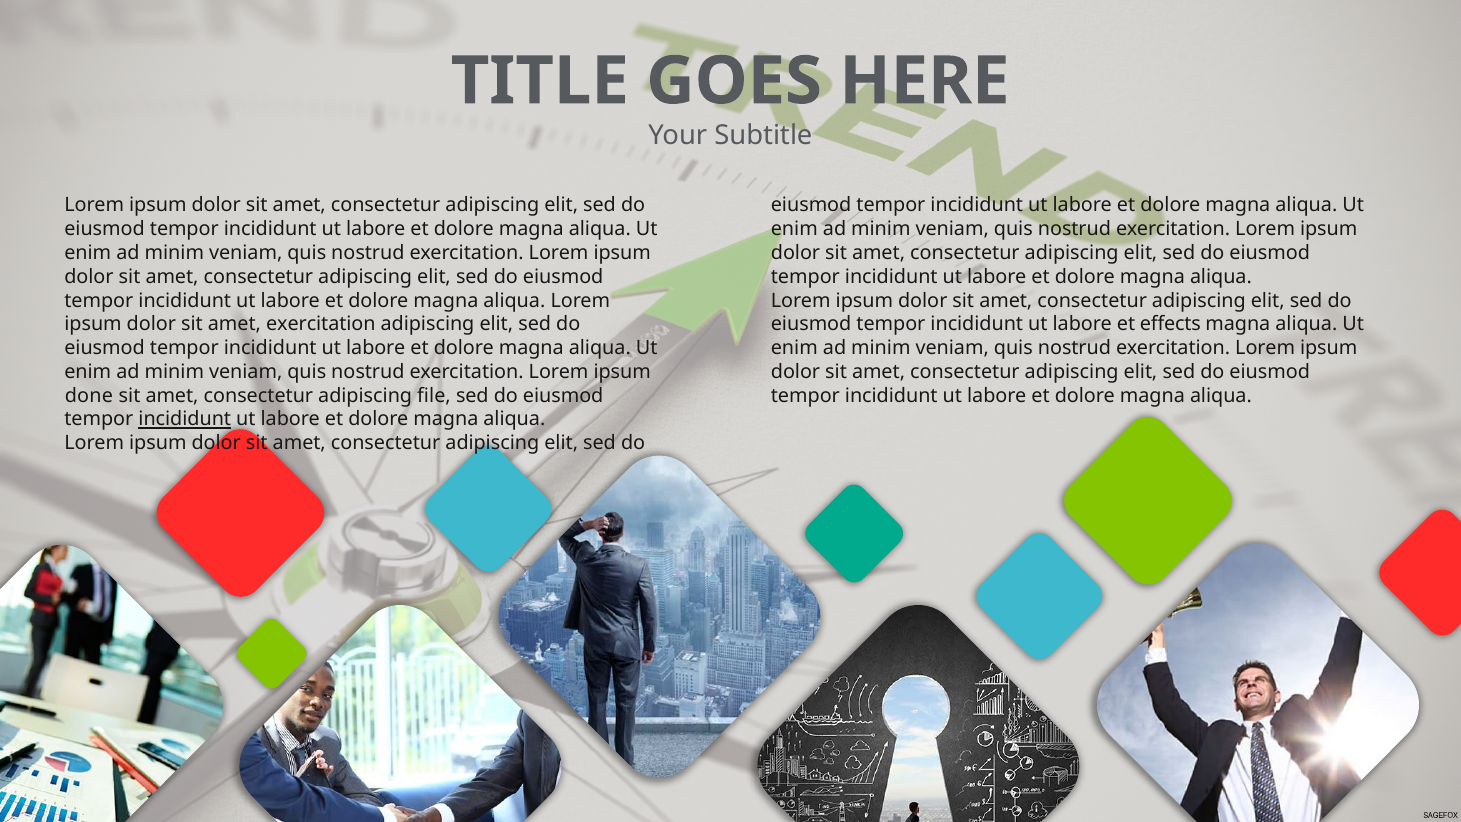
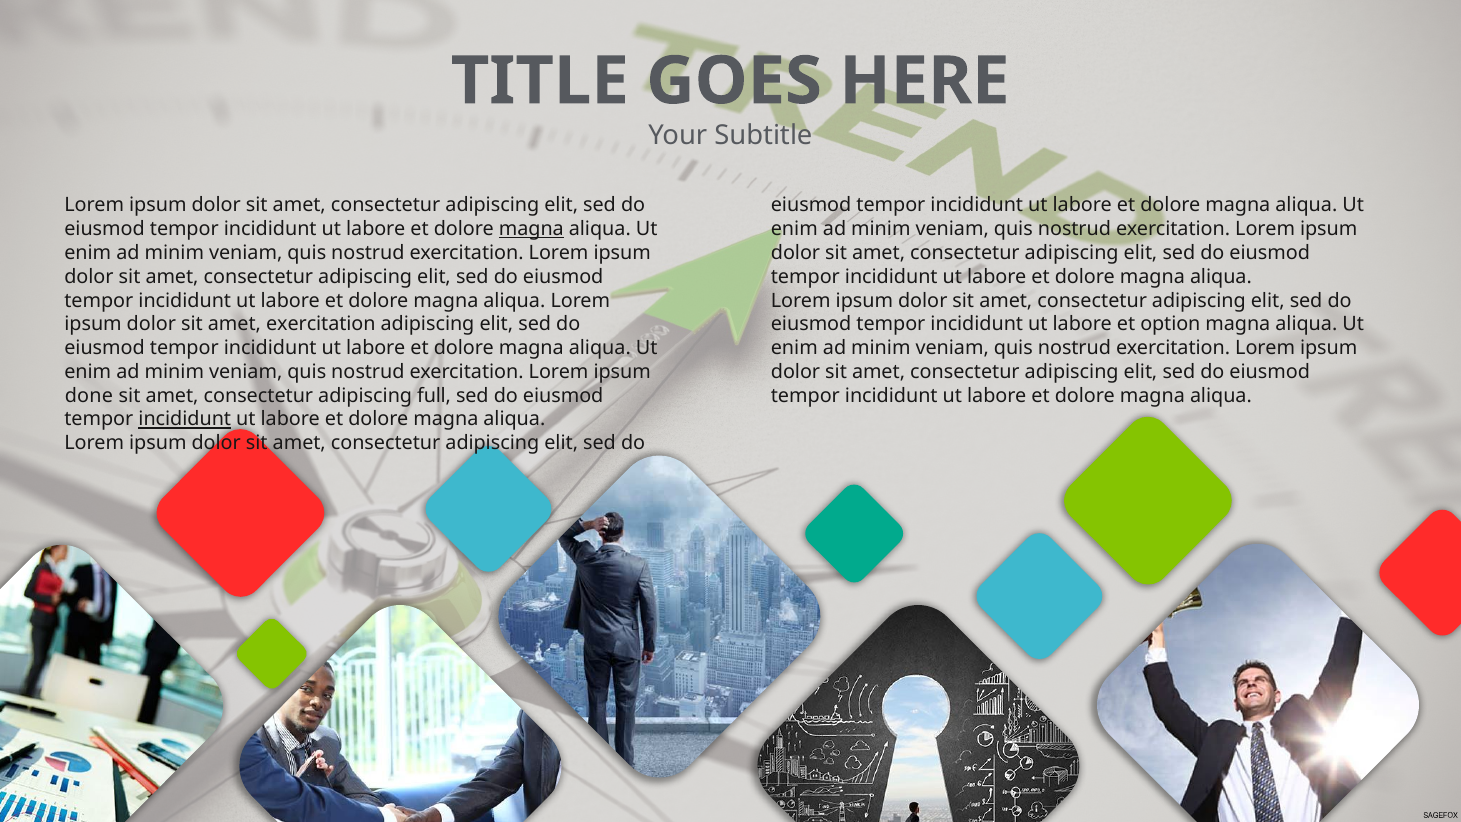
magna at (531, 229) underline: none -> present
effects: effects -> option
file: file -> full
